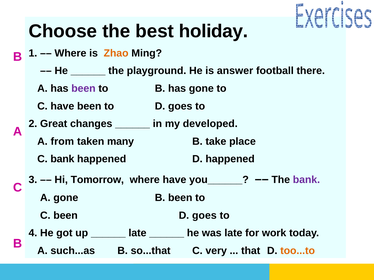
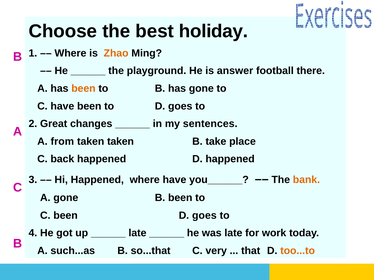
been at (83, 89) colour: purple -> orange
developed: developed -> sentences
taken many: many -> taken
C bank: bank -> back
Hi Tomorrow: Tomorrow -> Happened
bank at (306, 180) colour: purple -> orange
